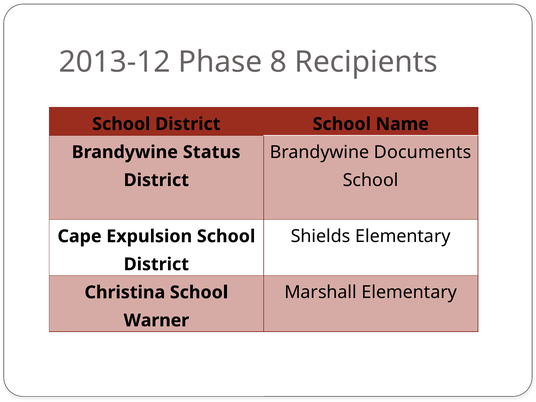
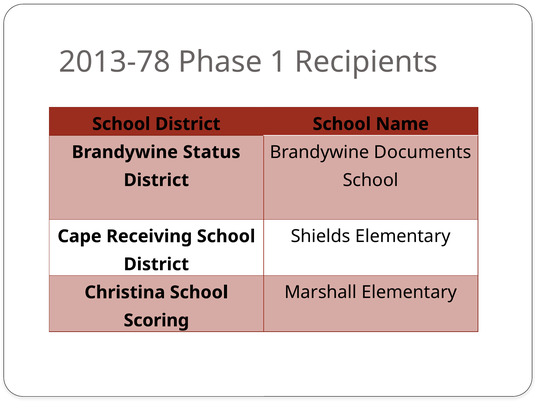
2013-12: 2013-12 -> 2013-78
8: 8 -> 1
Expulsion: Expulsion -> Receiving
Warner: Warner -> Scoring
